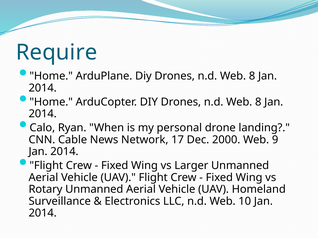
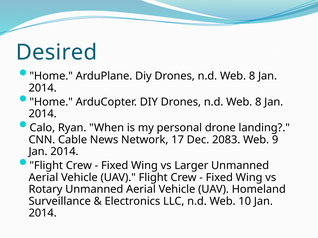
Require: Require -> Desired
2000: 2000 -> 2083
